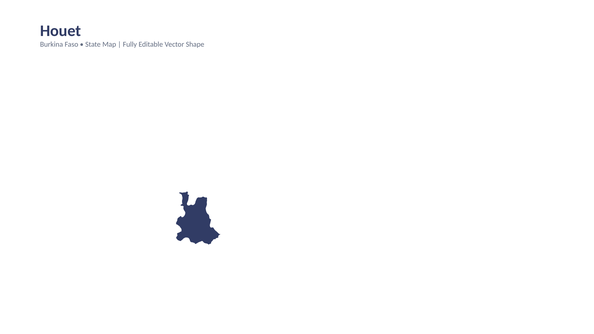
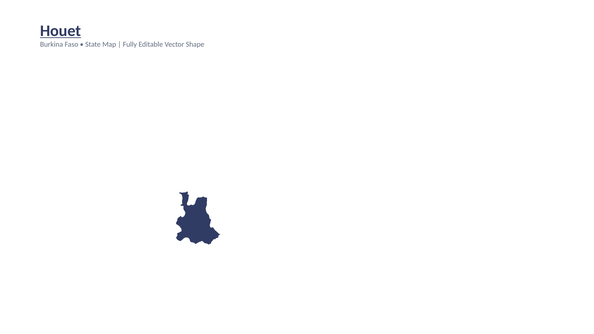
Houet underline: none -> present
